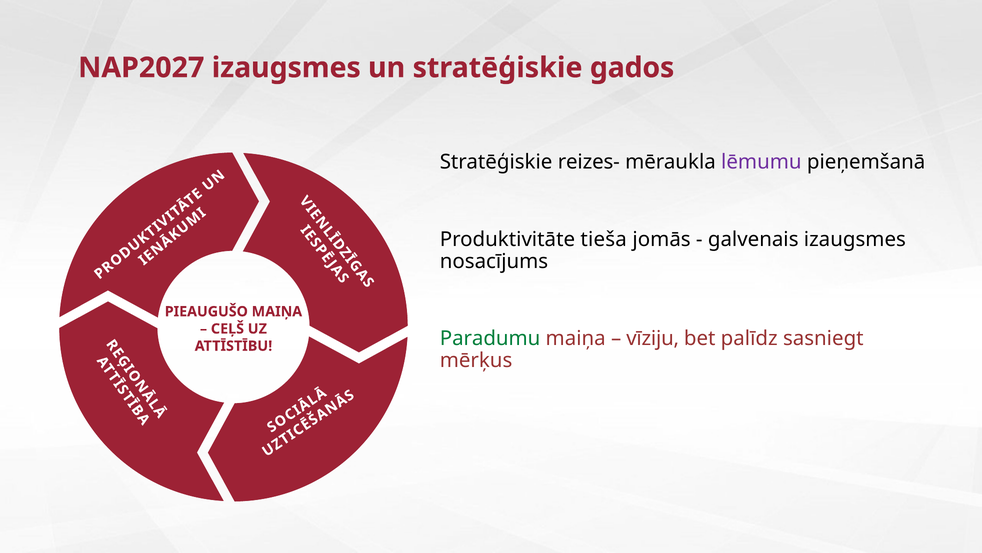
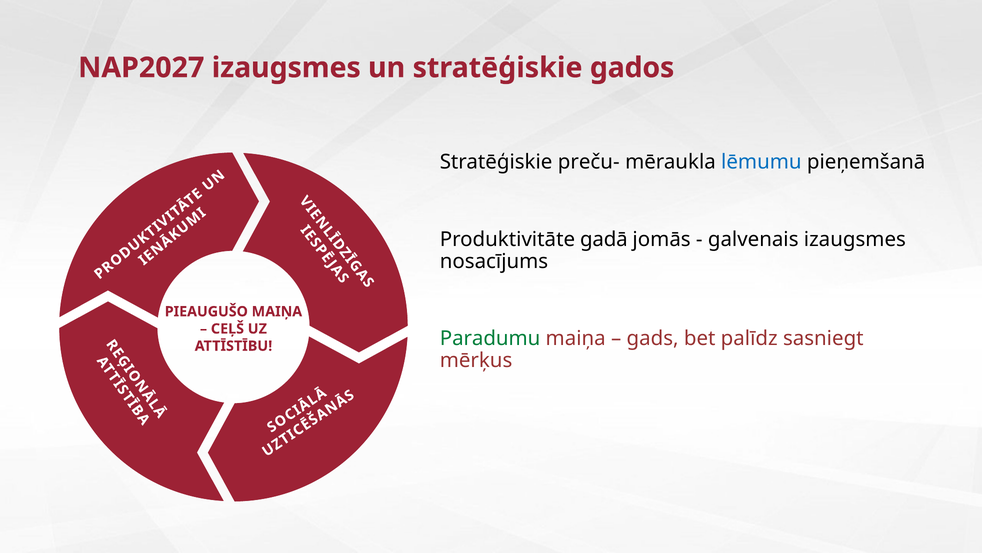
reizes-: reizes- -> preču-
lēmumu colour: purple -> blue
tieša: tieša -> gadā
vīziju: vīziju -> gads
